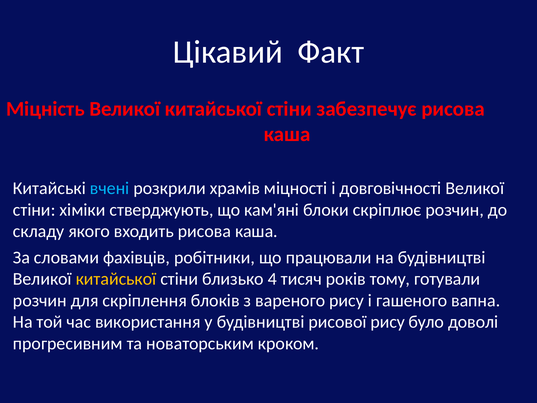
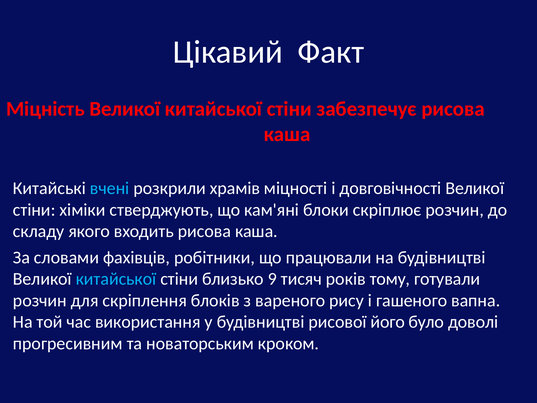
китайської at (116, 279) colour: yellow -> light blue
4: 4 -> 9
рисової рису: рису -> його
